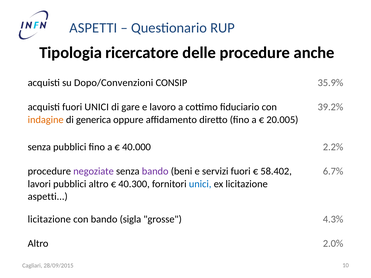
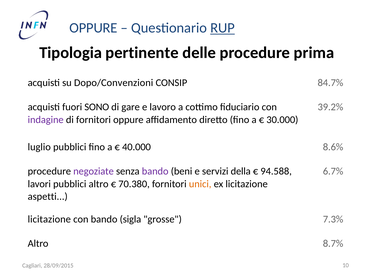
ASPETTI at (93, 28): ASPETTI -> OPPURE
RUP underline: none -> present
ricercatore: ricercatore -> pertinente
anche: anche -> prima
35.9%: 35.9% -> 84.7%
fuori UNICI: UNICI -> SONO
indagine colour: orange -> purple
di generica: generica -> fornitori
20.005: 20.005 -> 30.000
senza at (39, 147): senza -> luglio
2.2%: 2.2% -> 8.6%
servizi fuori: fuori -> della
58.402: 58.402 -> 94.588
40.300: 40.300 -> 70.380
unici at (200, 184) colour: blue -> orange
4.3%: 4.3% -> 7.3%
2.0%: 2.0% -> 8.7%
